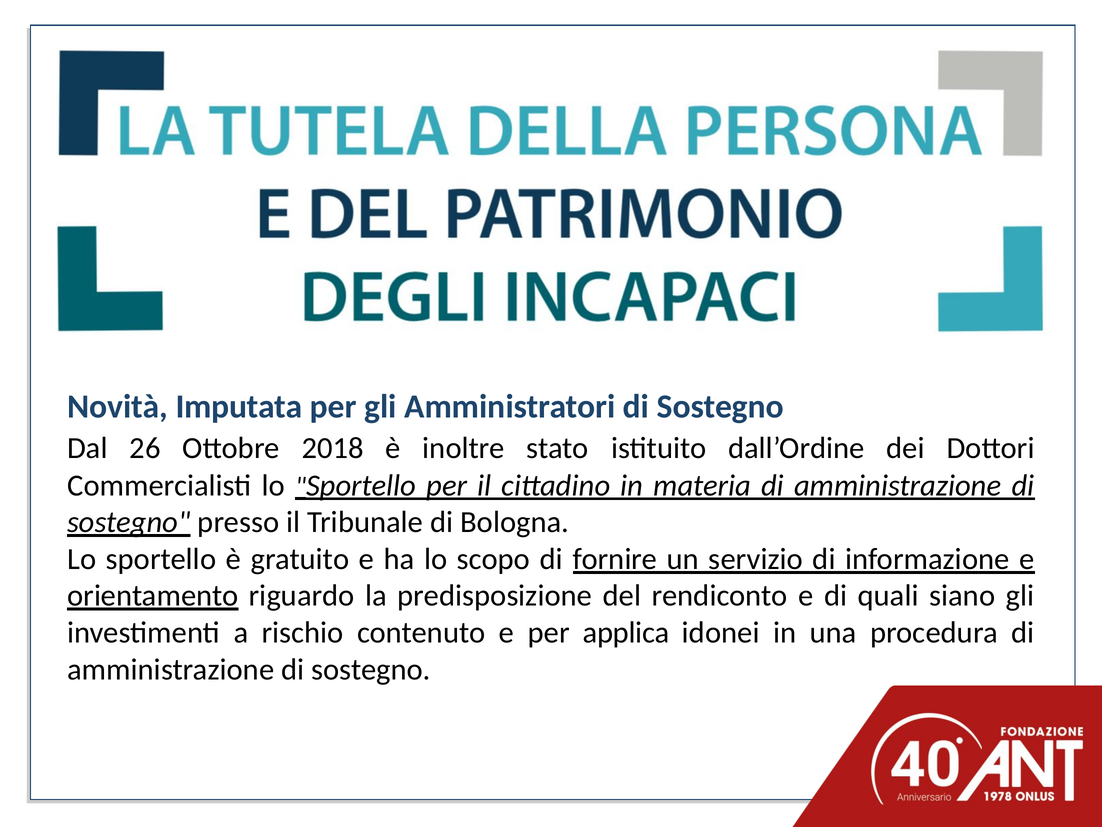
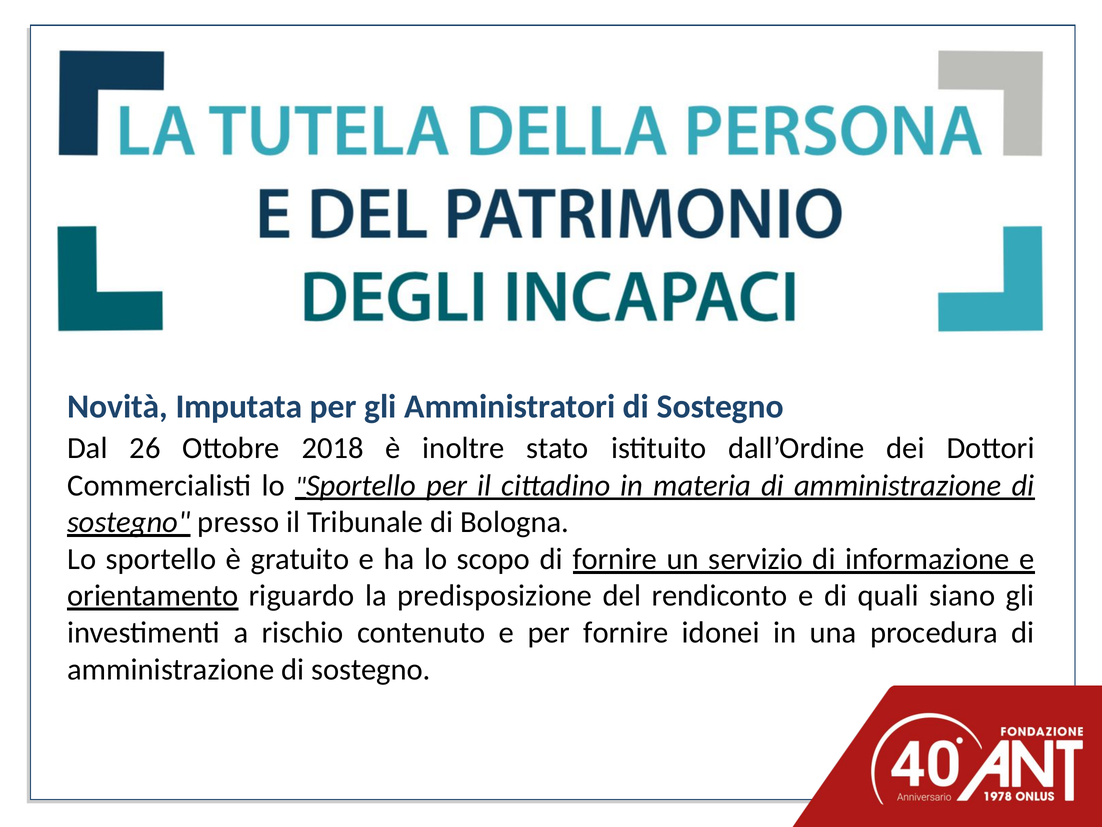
per applica: applica -> fornire
